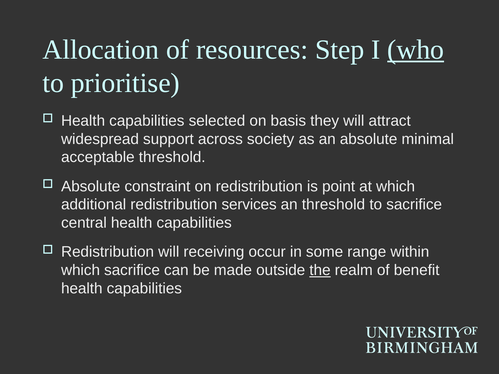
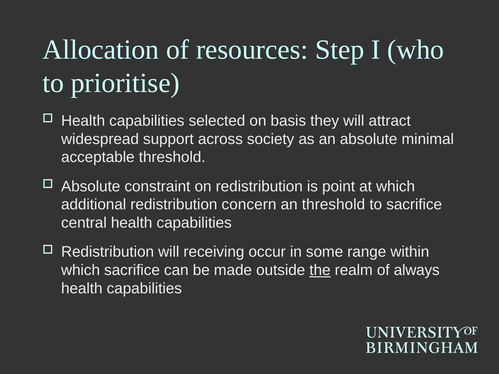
who underline: present -> none
services: services -> concern
benefit: benefit -> always
